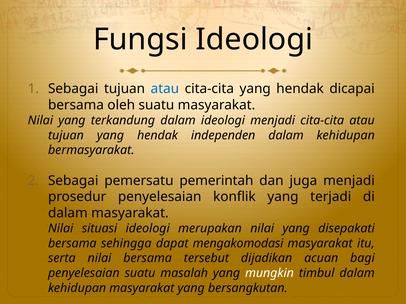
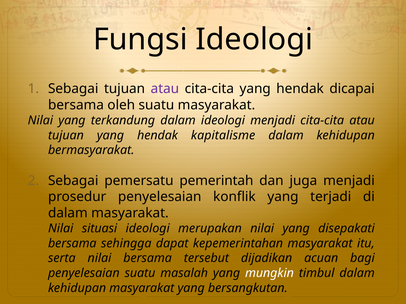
atau at (165, 89) colour: blue -> purple
independen: independen -> kapitalisme
mengakomodasi: mengakomodasi -> kepemerintahan
